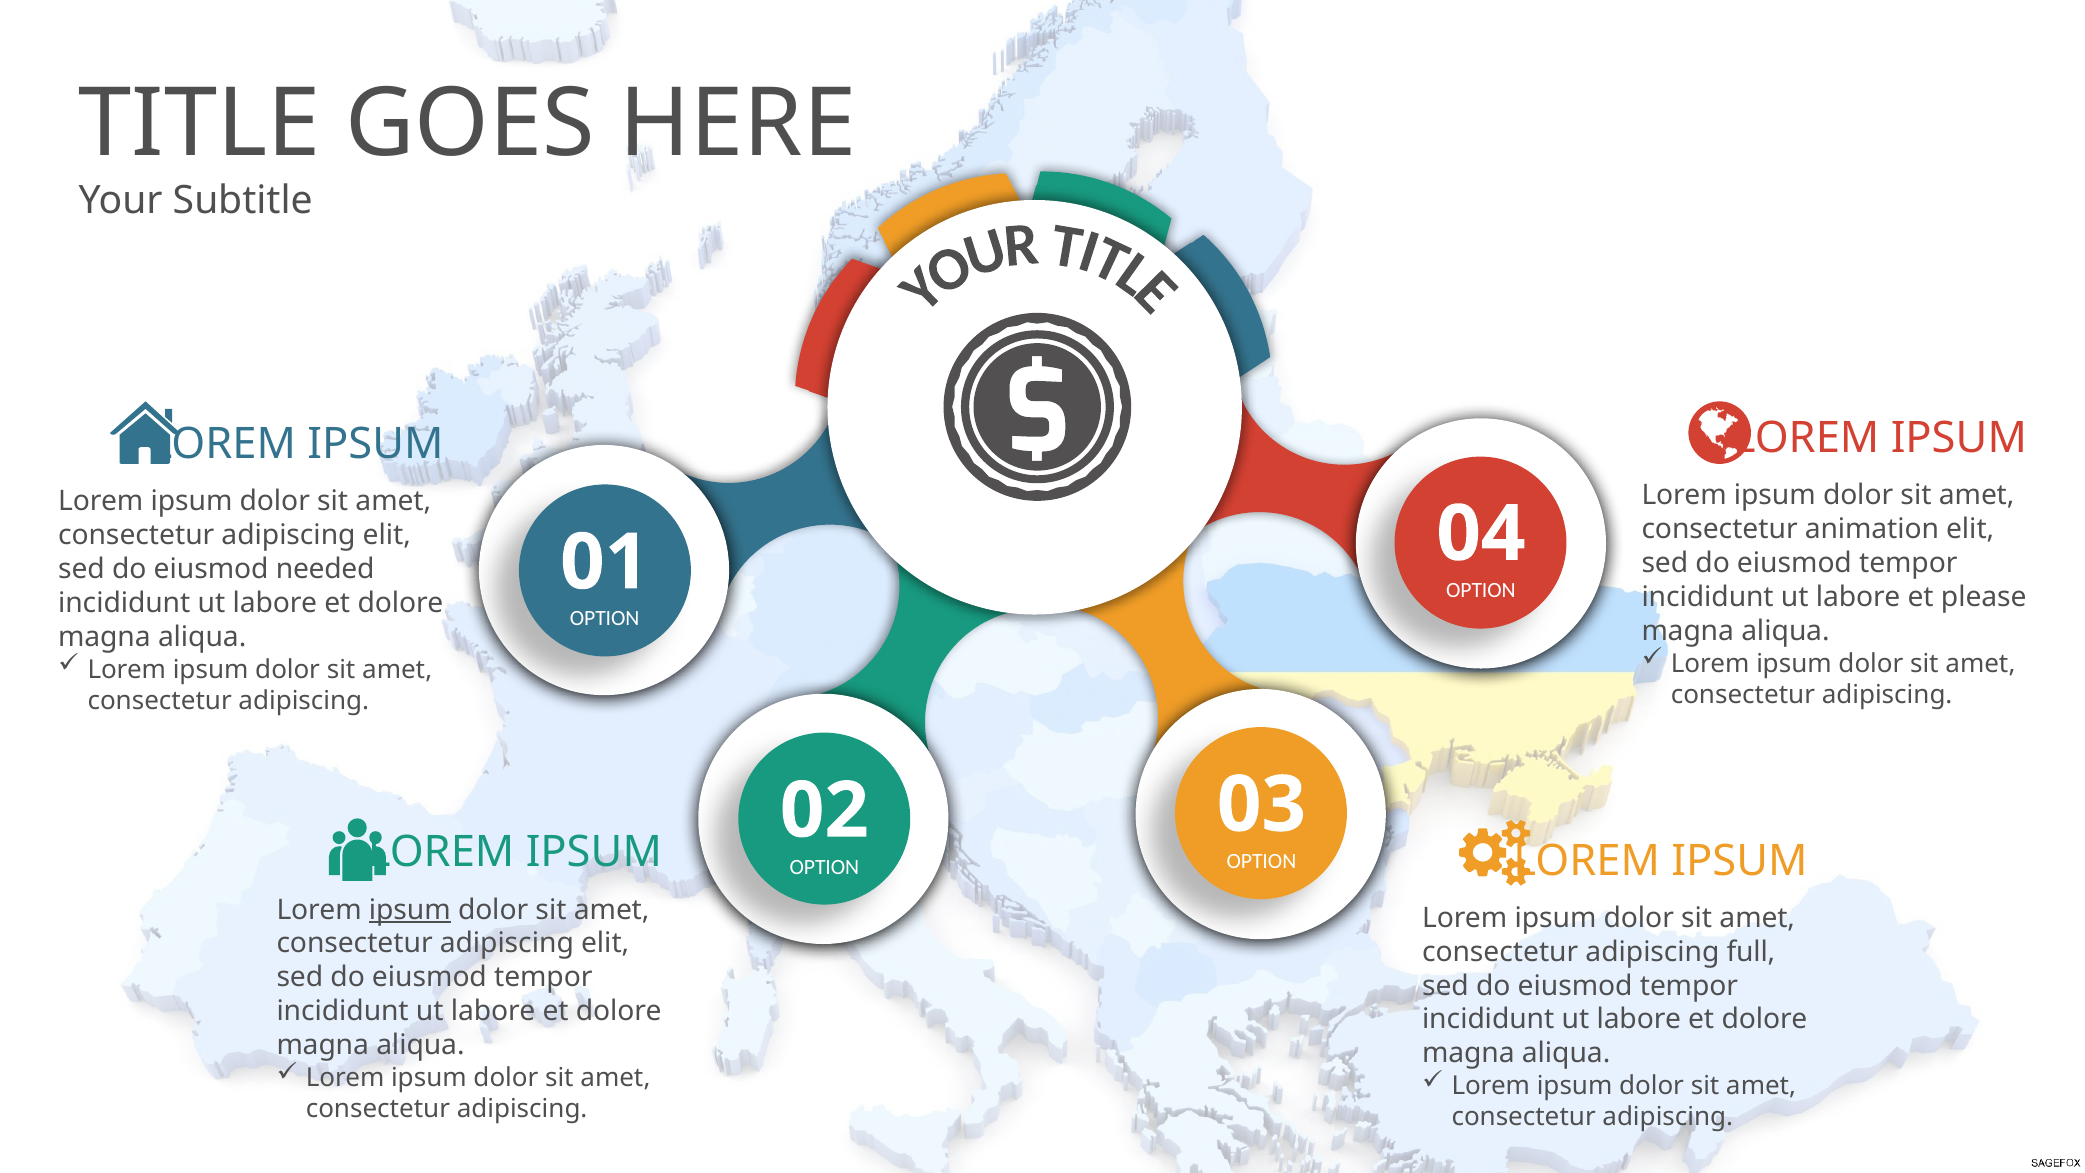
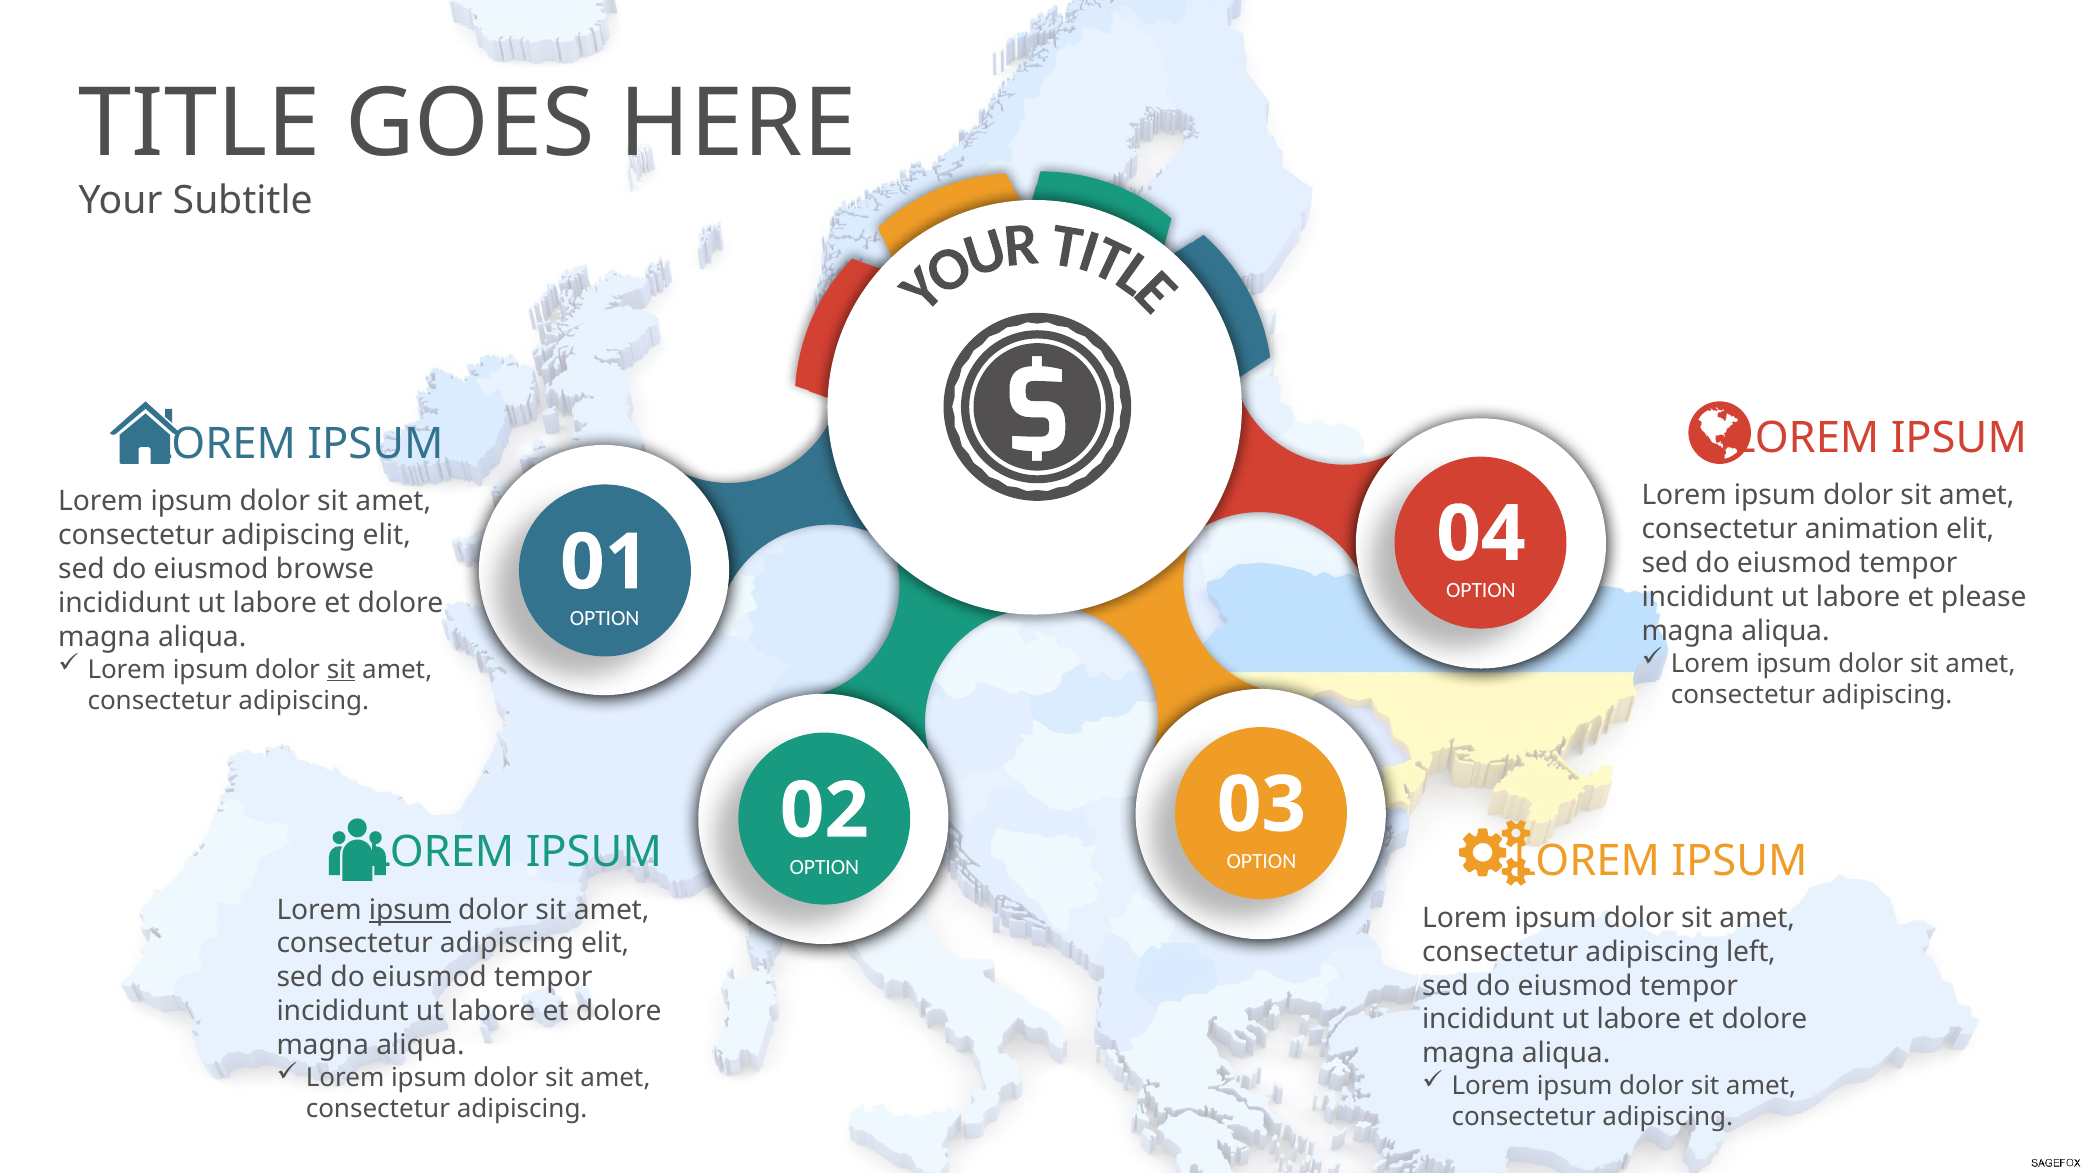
needed: needed -> browse
sit at (341, 669) underline: none -> present
full: full -> left
